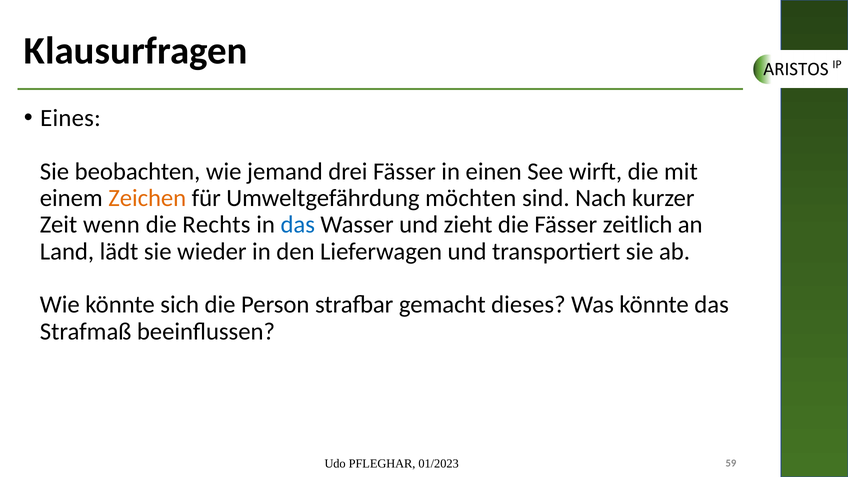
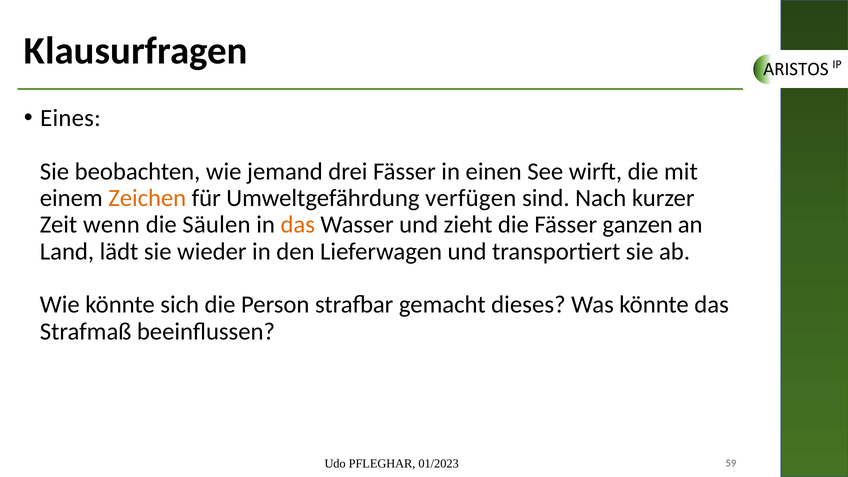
möchten: möchten -> verfügen
Rechts: Rechts -> Säulen
das at (298, 225) colour: blue -> orange
zeitlich: zeitlich -> ganzen
